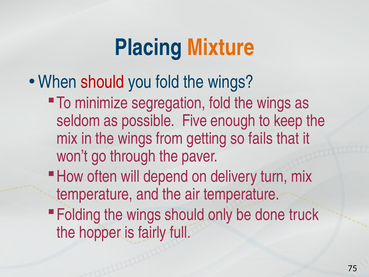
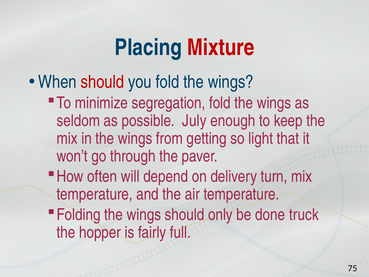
Mixture colour: orange -> red
Five: Five -> July
fails: fails -> light
